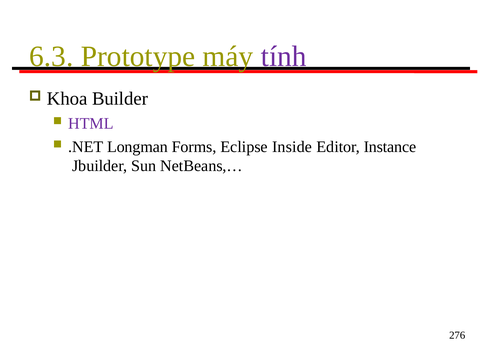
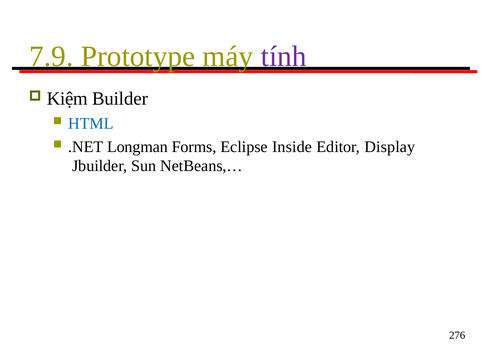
6.3: 6.3 -> 7.9
Khoa: Khoa -> Kiệm
HTML colour: purple -> blue
Instance: Instance -> Display
